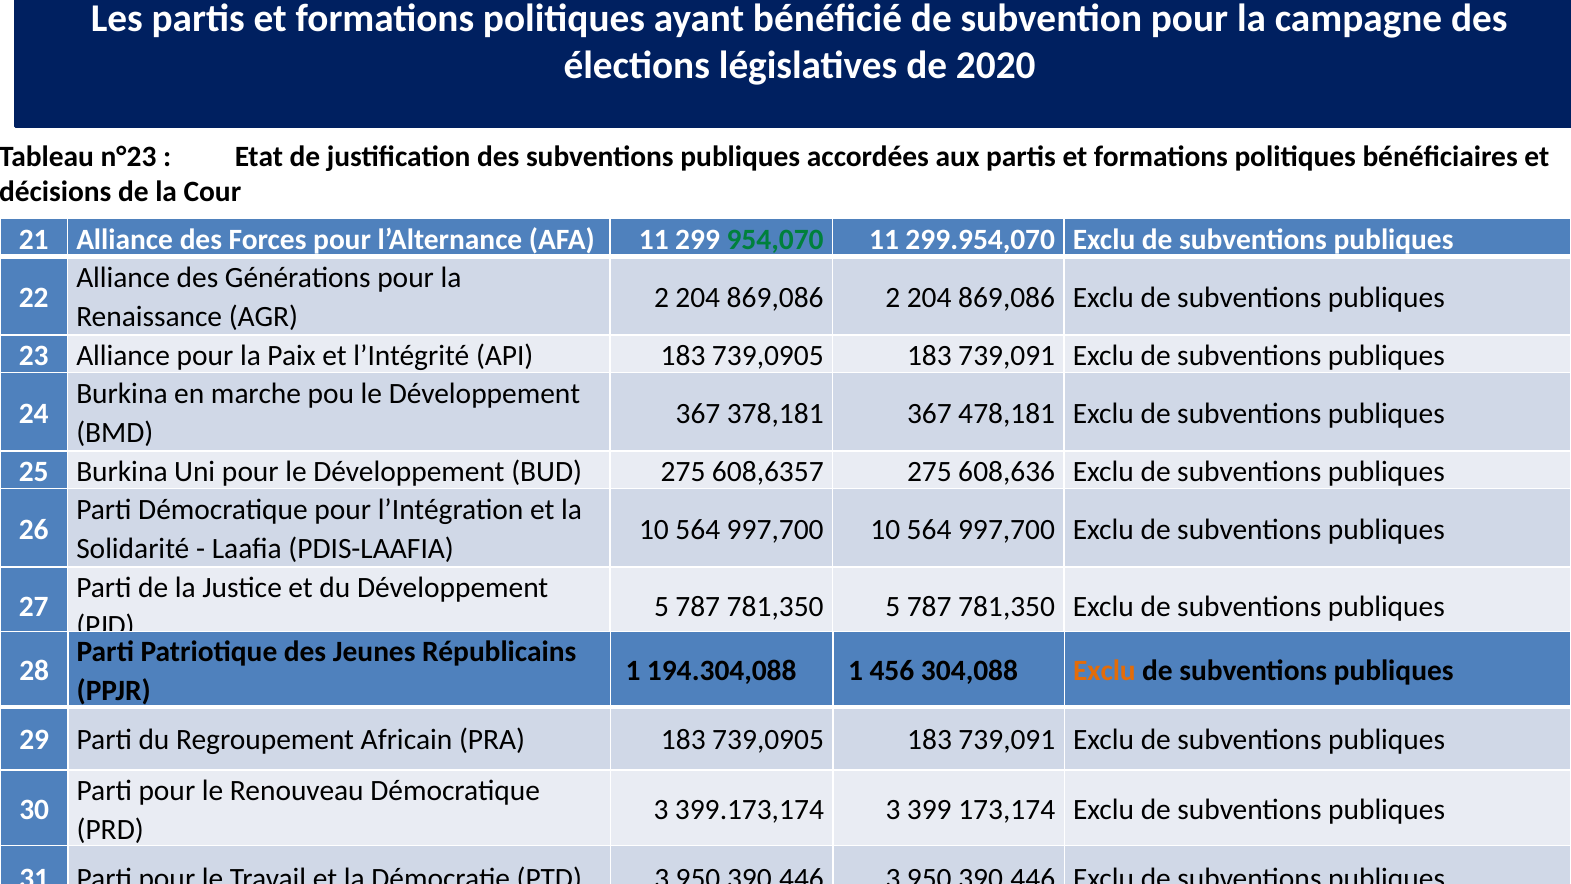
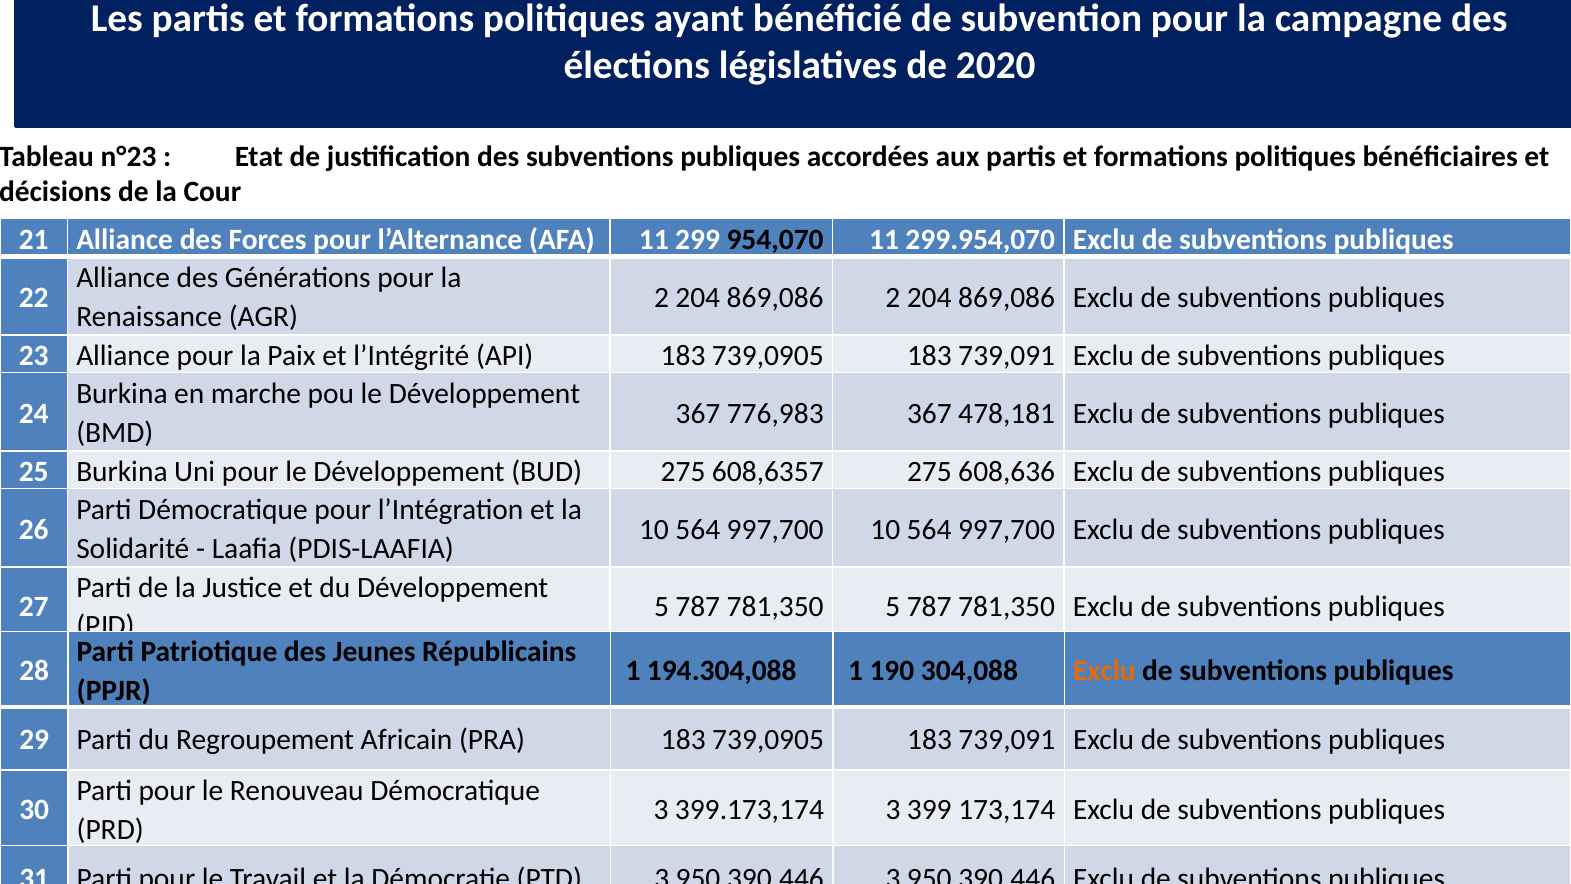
954,070 colour: green -> black
378,181: 378,181 -> 776,983
456: 456 -> 190
